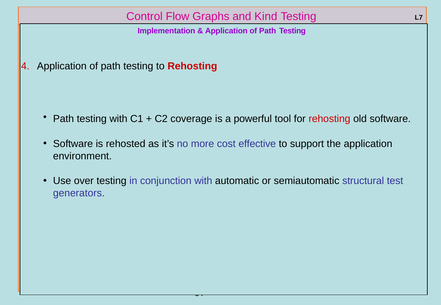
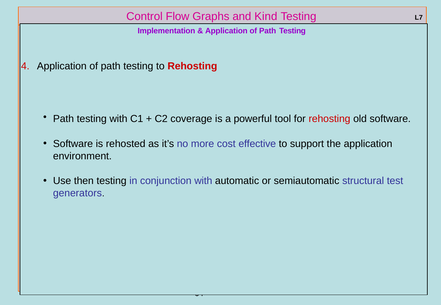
over: over -> then
